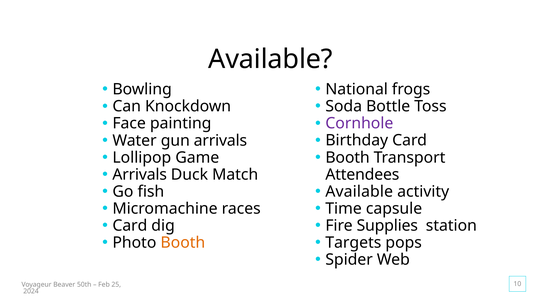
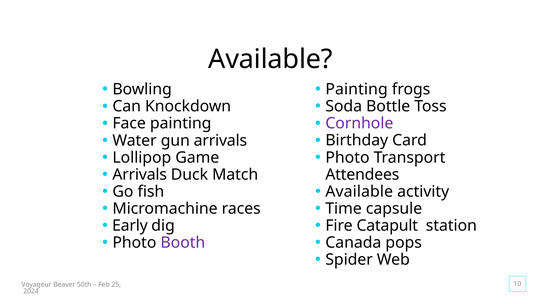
National at (357, 89): National -> Painting
Booth at (348, 158): Booth -> Photo
Card at (130, 226): Card -> Early
Supplies: Supplies -> Catapult
Booth at (183, 243) colour: orange -> purple
Targets: Targets -> Canada
